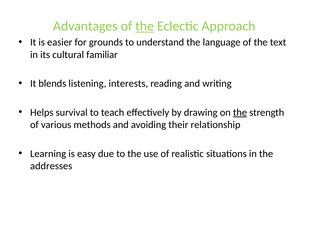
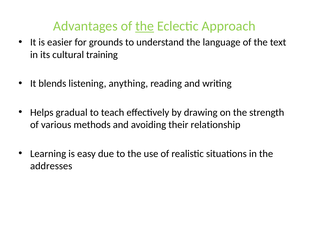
familiar: familiar -> training
interests: interests -> anything
survival: survival -> gradual
the at (240, 112) underline: present -> none
